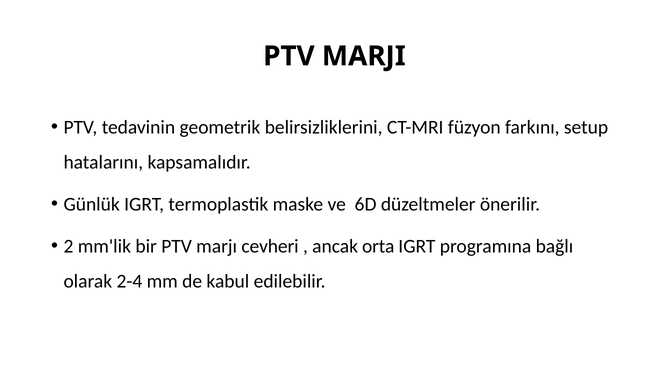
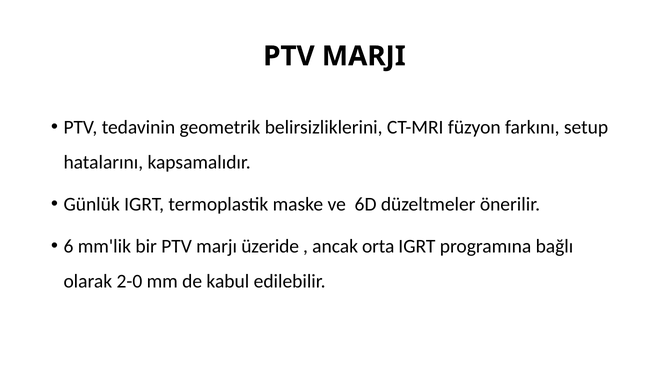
2: 2 -> 6
cevheri: cevheri -> üzeride
2-4: 2-4 -> 2-0
